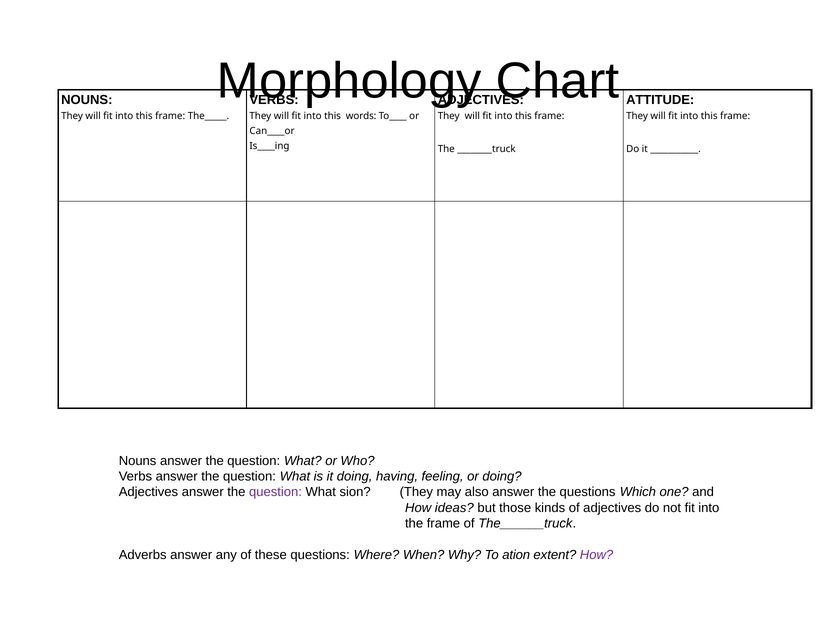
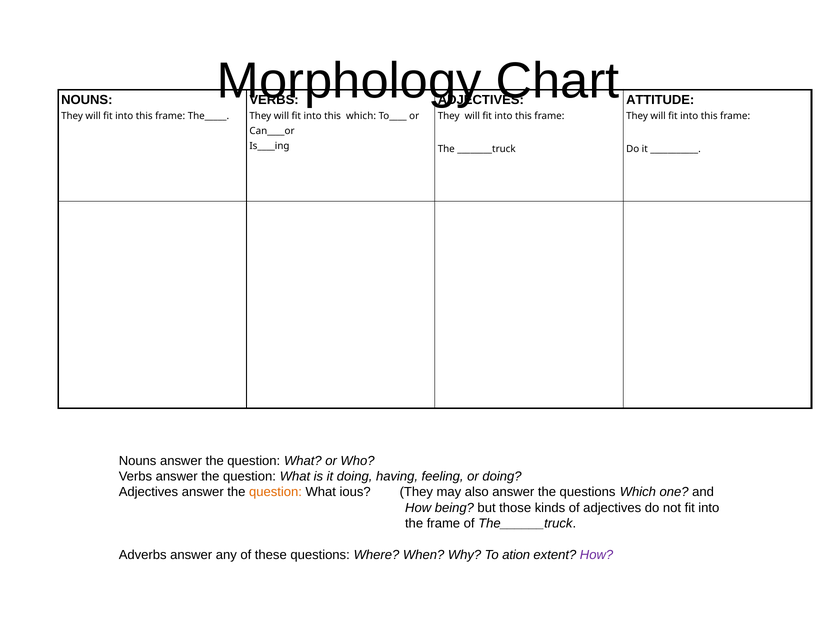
this words: words -> which
question at (276, 492) colour: purple -> orange
sion: sion -> ious
ideas: ideas -> being
